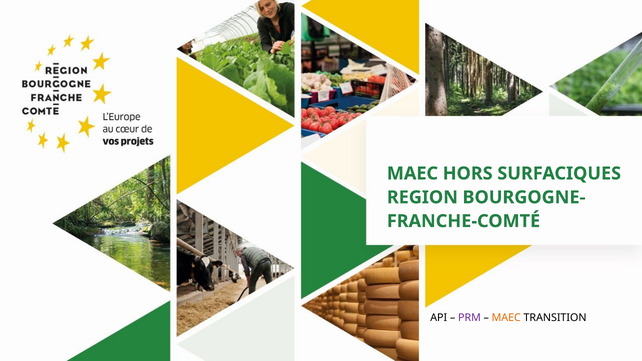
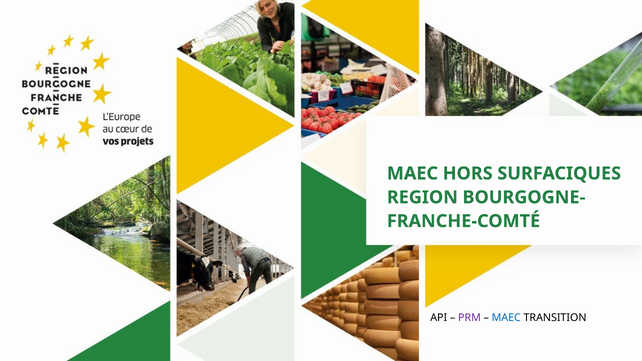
MAEC at (506, 318) colour: orange -> blue
